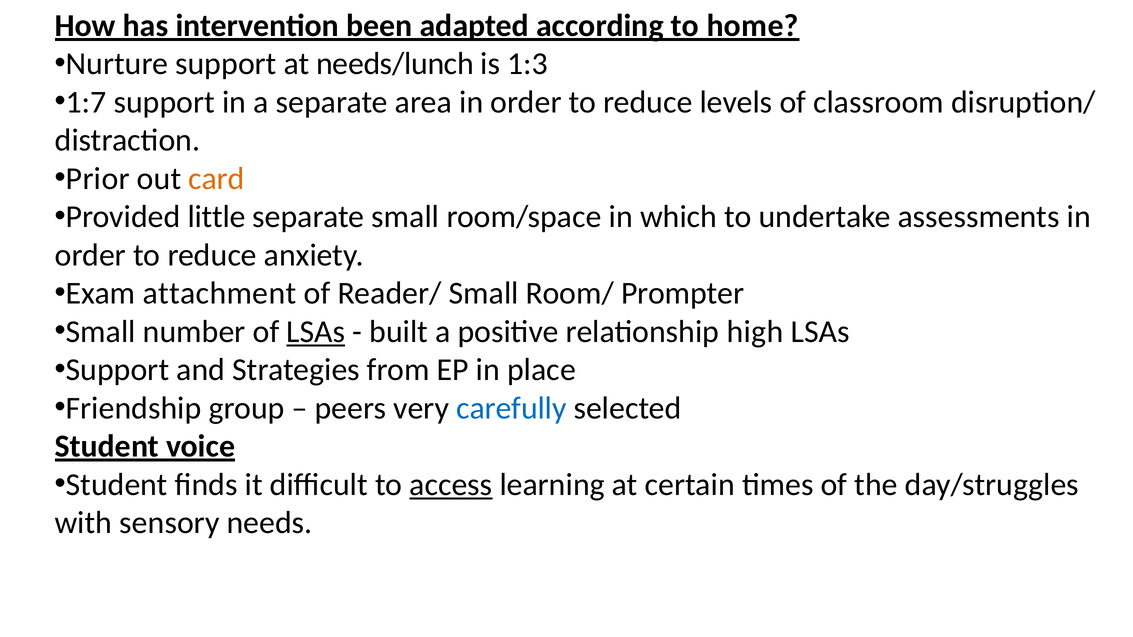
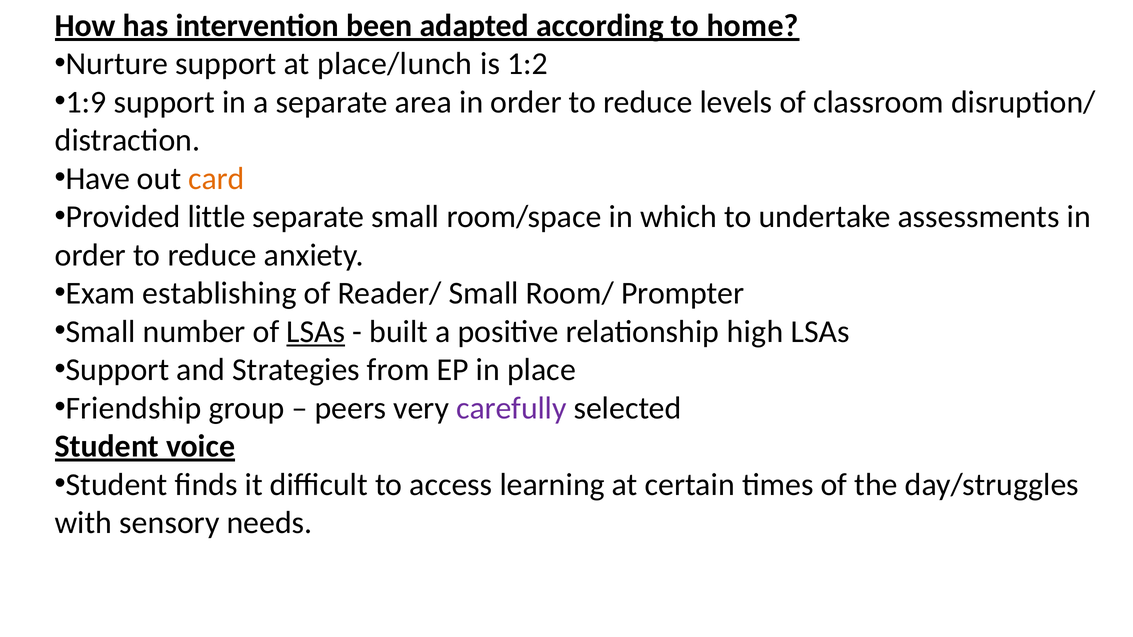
needs/lunch: needs/lunch -> place/lunch
1:3: 1:3 -> 1:2
1:7: 1:7 -> 1:9
Prior: Prior -> Have
attachment: attachment -> establishing
carefully colour: blue -> purple
access underline: present -> none
